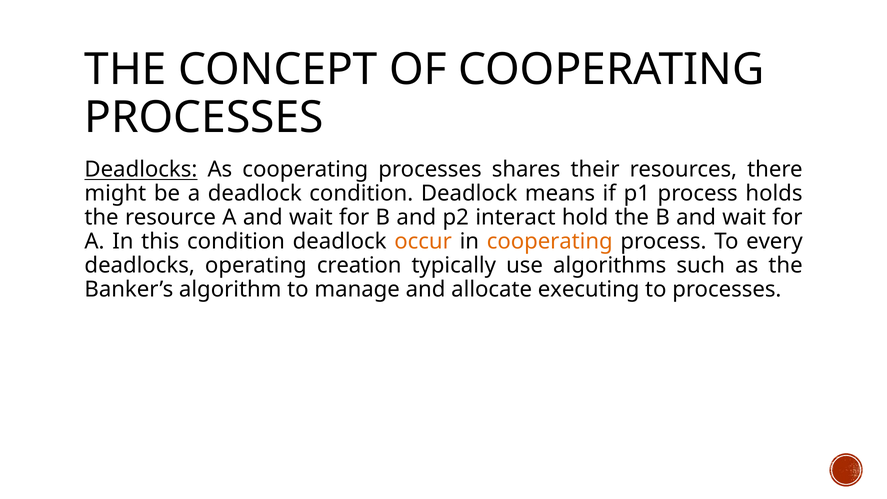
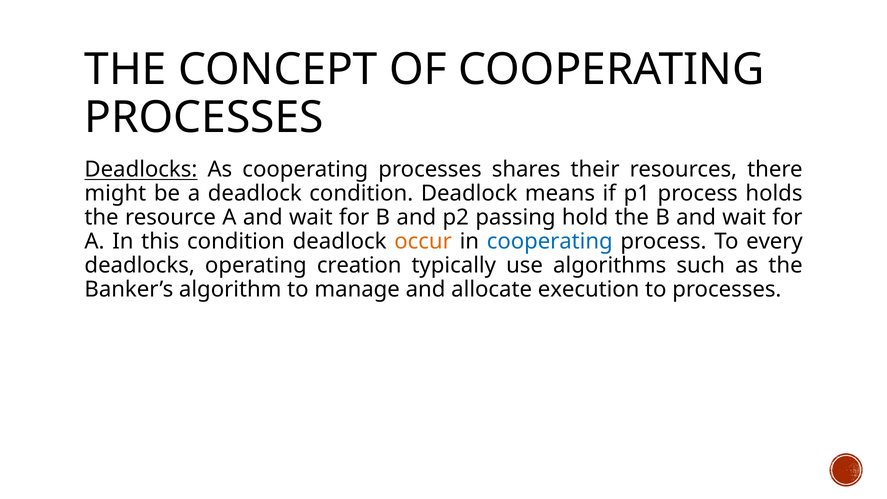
interact: interact -> passing
cooperating at (550, 241) colour: orange -> blue
executing: executing -> execution
